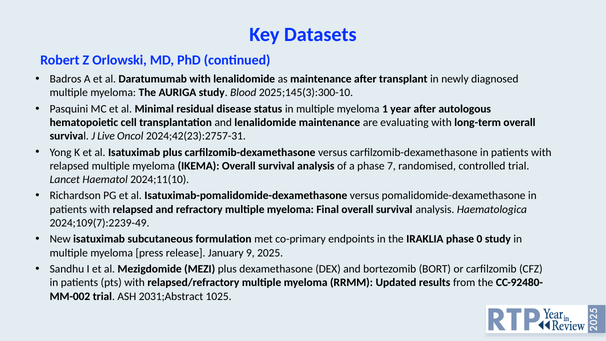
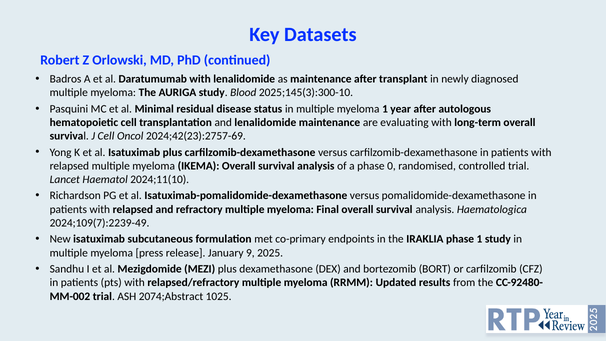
J Live: Live -> Cell
2024;42(23):2757-31: 2024;42(23):2757-31 -> 2024;42(23):2757-69
7: 7 -> 0
phase 0: 0 -> 1
2031;Abstract: 2031;Abstract -> 2074;Abstract
